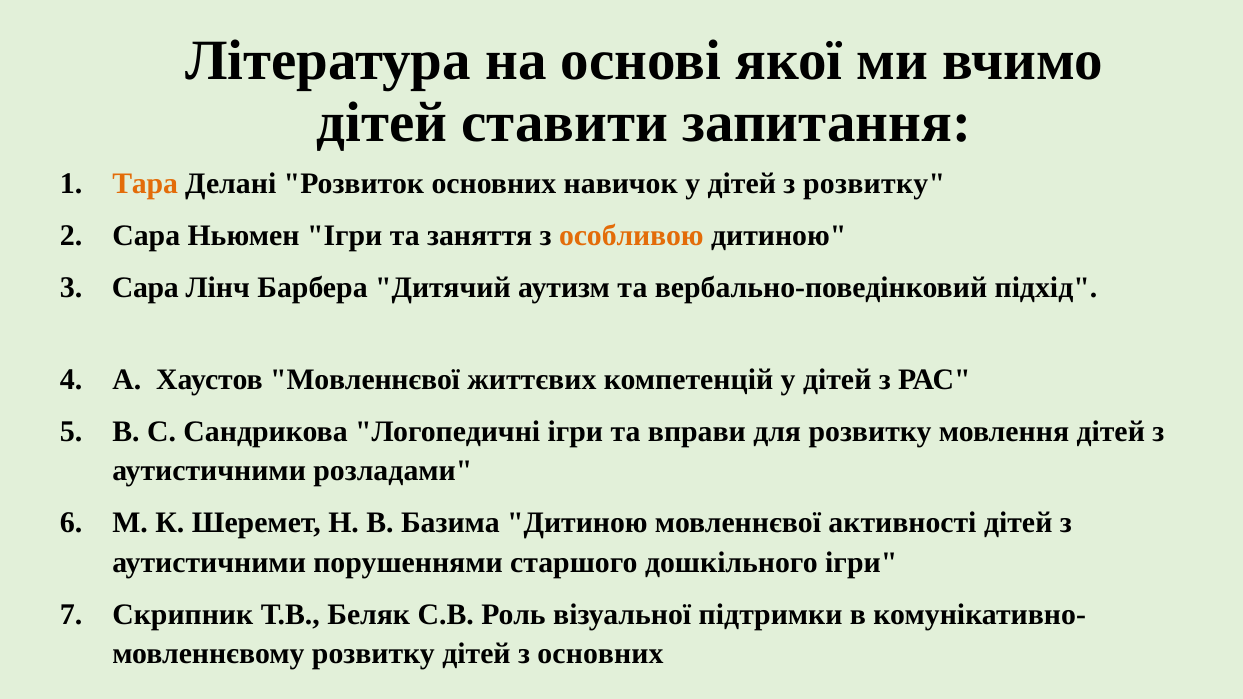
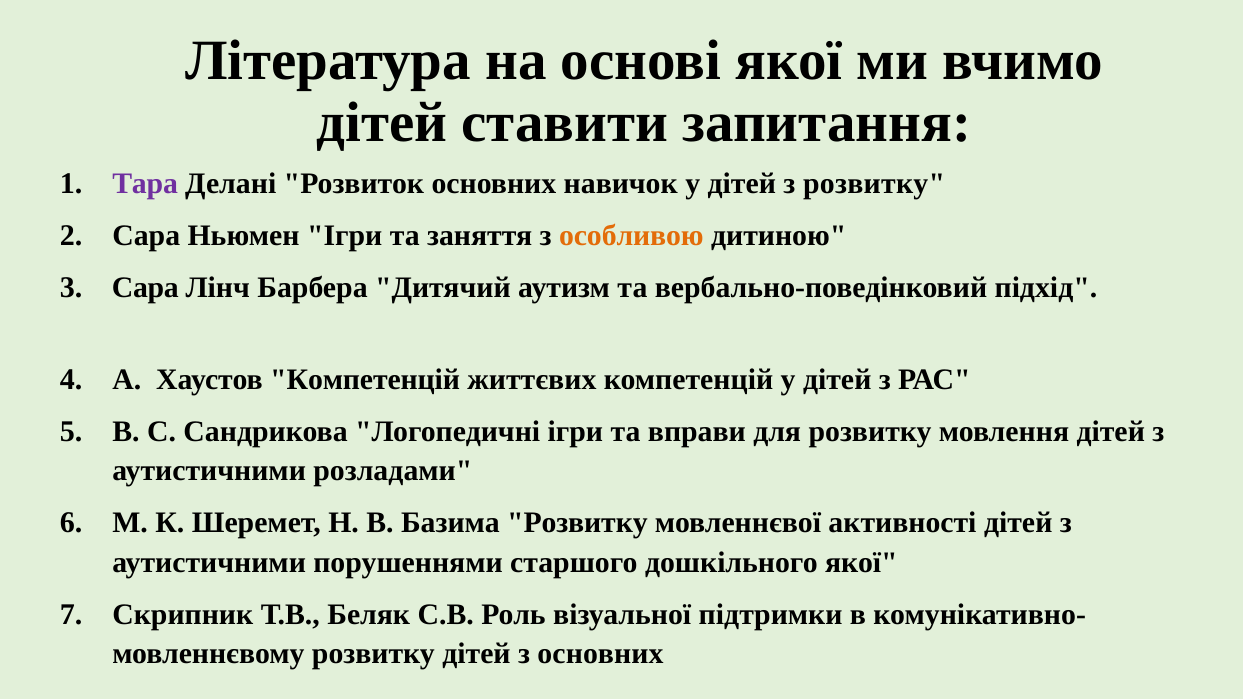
Тара colour: orange -> purple
Хаустов Мовленнєвої: Мовленнєвої -> Компетенцій
Базима Дитиною: Дитиною -> Розвитку
дошкільного ігри: ігри -> якої
